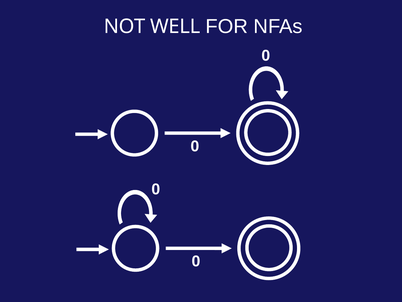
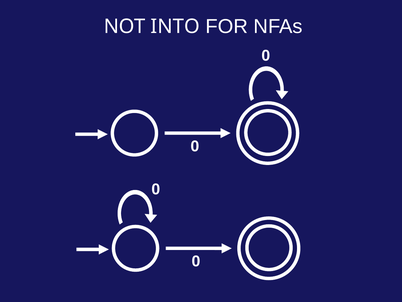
WELL: WELL -> INTO
